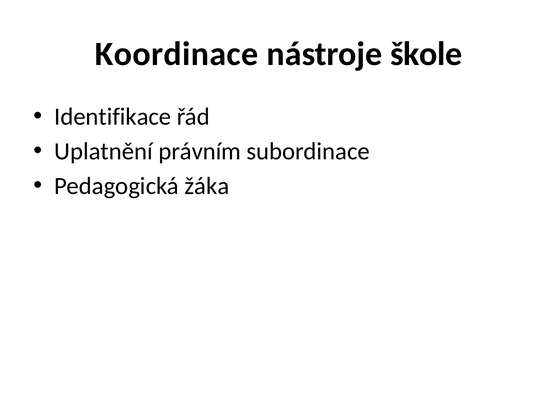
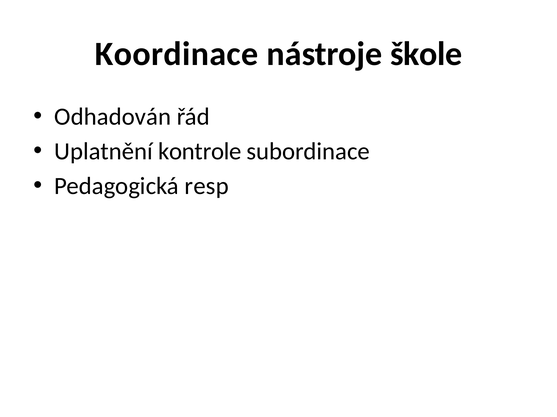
Identifikace: Identifikace -> Odhadován
právním: právním -> kontrole
žáka: žáka -> resp
